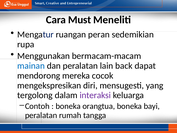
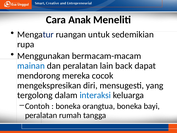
Must: Must -> Anak
peran: peran -> untuk
interaksi colour: purple -> blue
